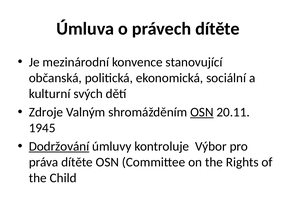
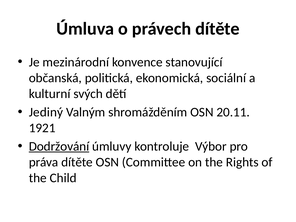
Zdroje: Zdroje -> Jediný
OSN at (202, 112) underline: present -> none
1945: 1945 -> 1921
